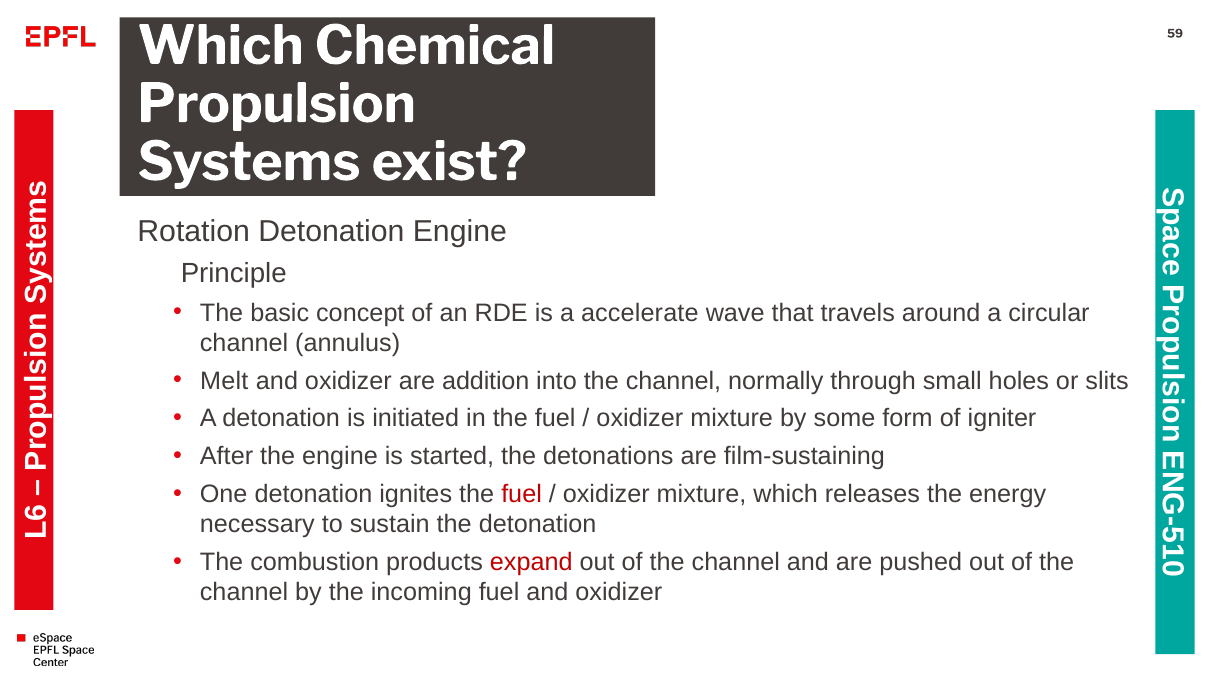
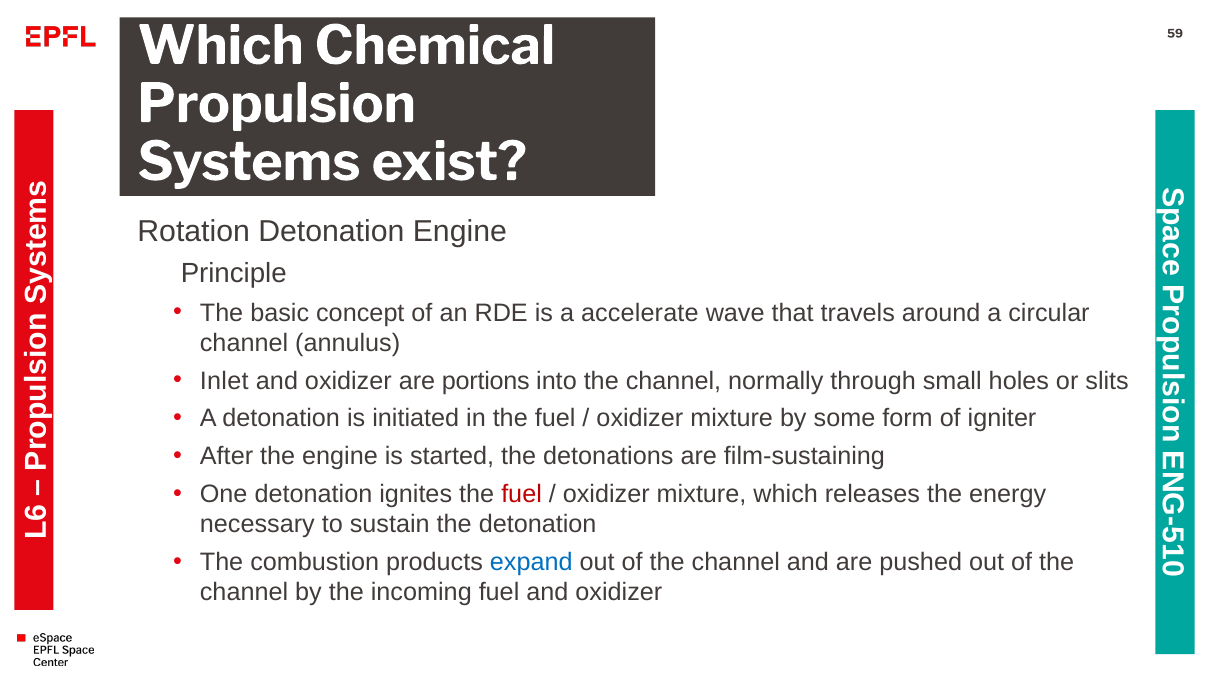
Melt: Melt -> Inlet
addition: addition -> portions
expand colour: red -> blue
